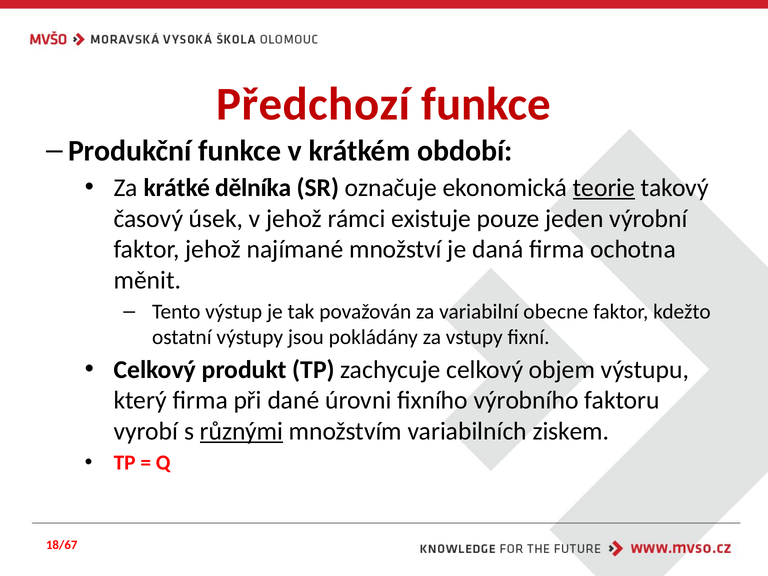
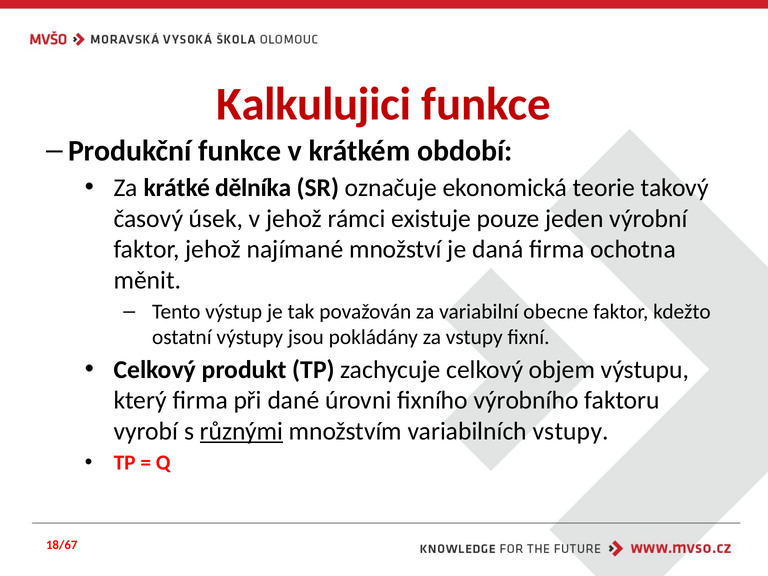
Předchozí: Předchozí -> Kalkulujici
teorie underline: present -> none
variabilních ziskem: ziskem -> vstupy
